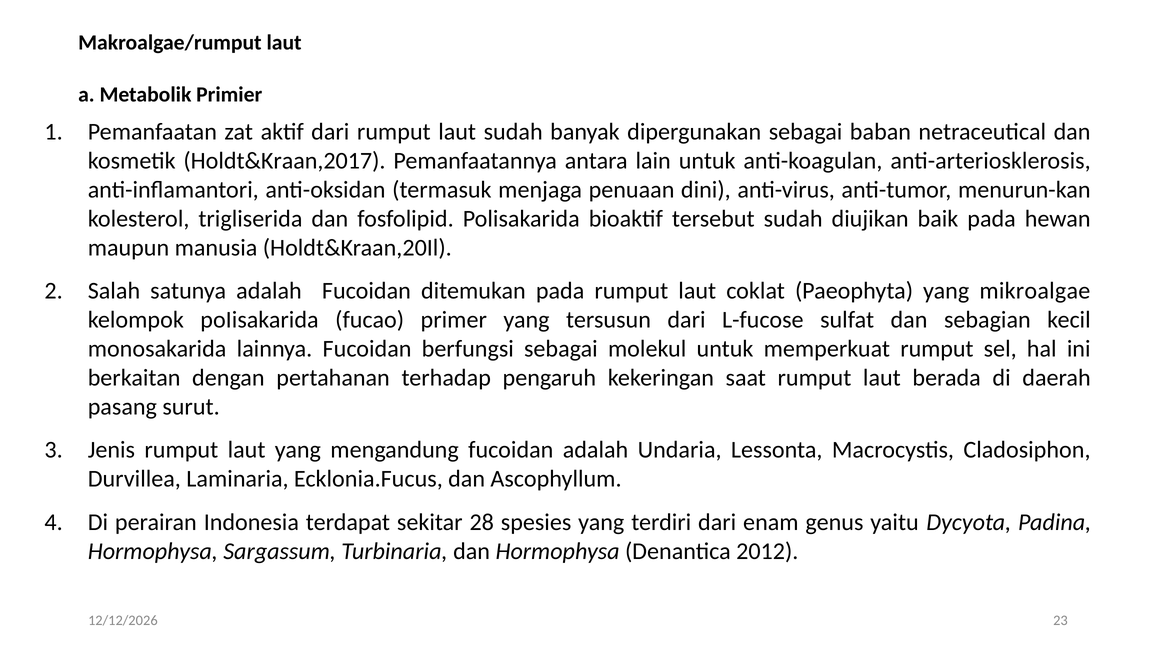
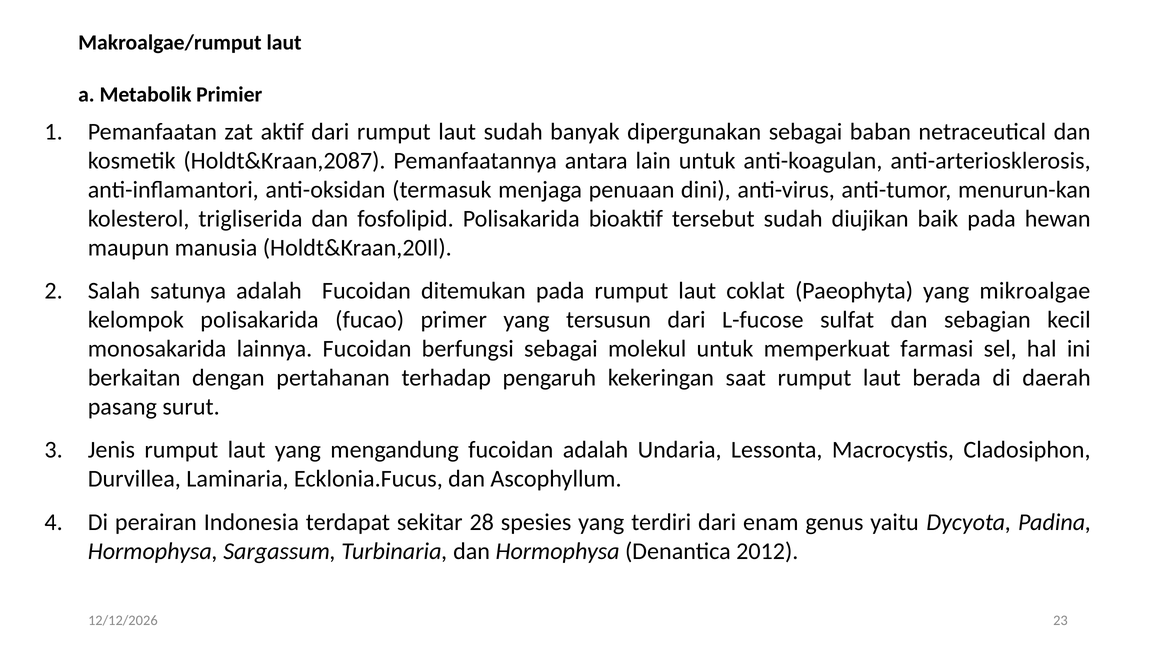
Holdt&Kraan,2017: Holdt&Kraan,2017 -> Holdt&Kraan,2087
memperkuat rumput: rumput -> farmasi
